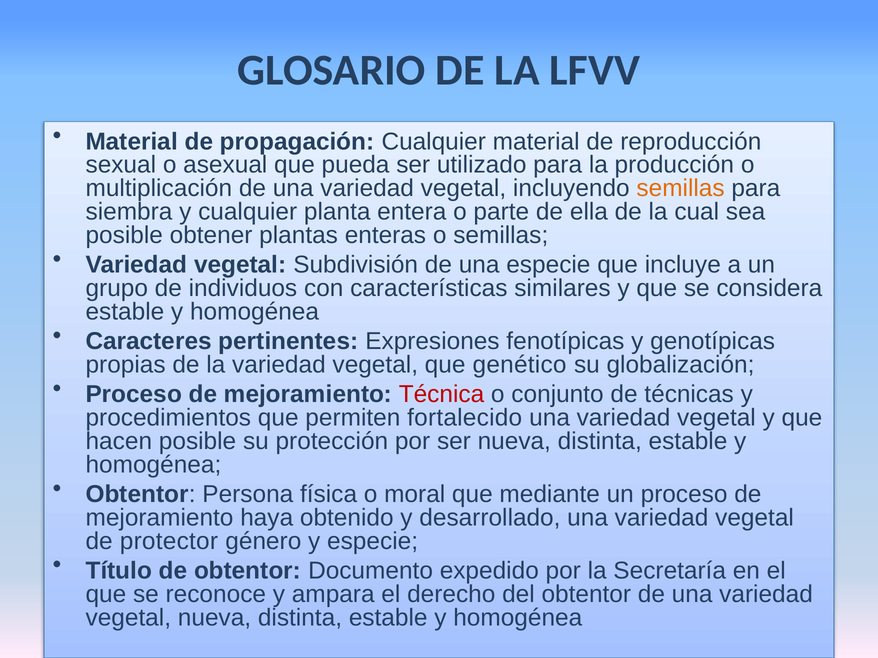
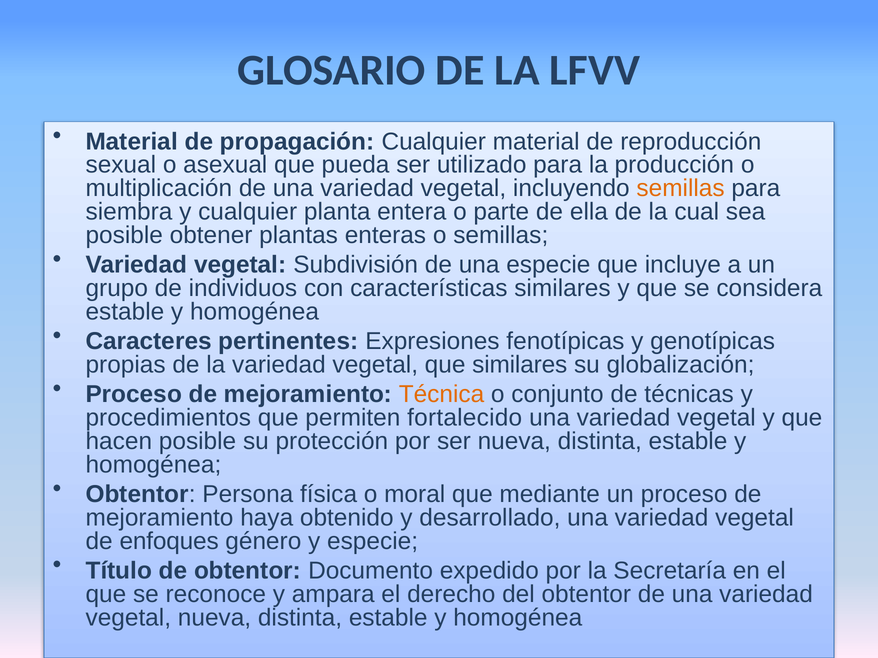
que genético: genético -> similares
Técnica colour: red -> orange
protector: protector -> enfoques
